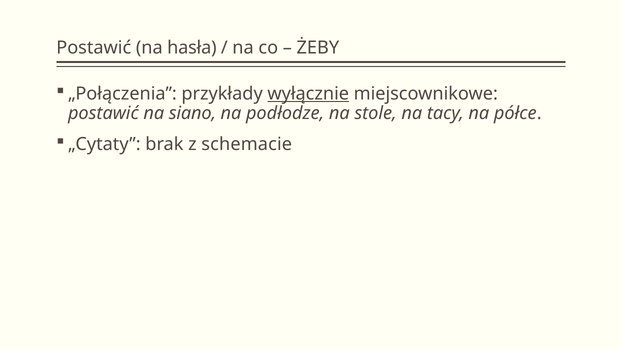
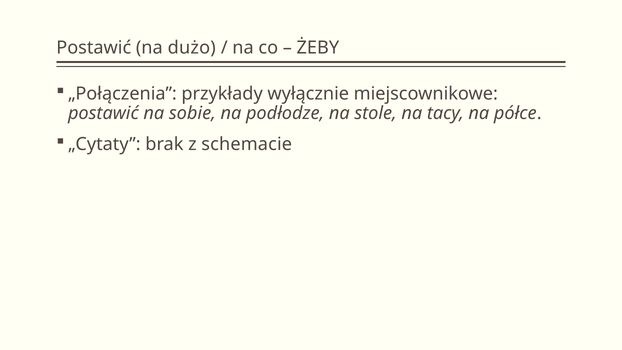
hasła: hasła -> dużo
wyłącznie underline: present -> none
siano: siano -> sobie
